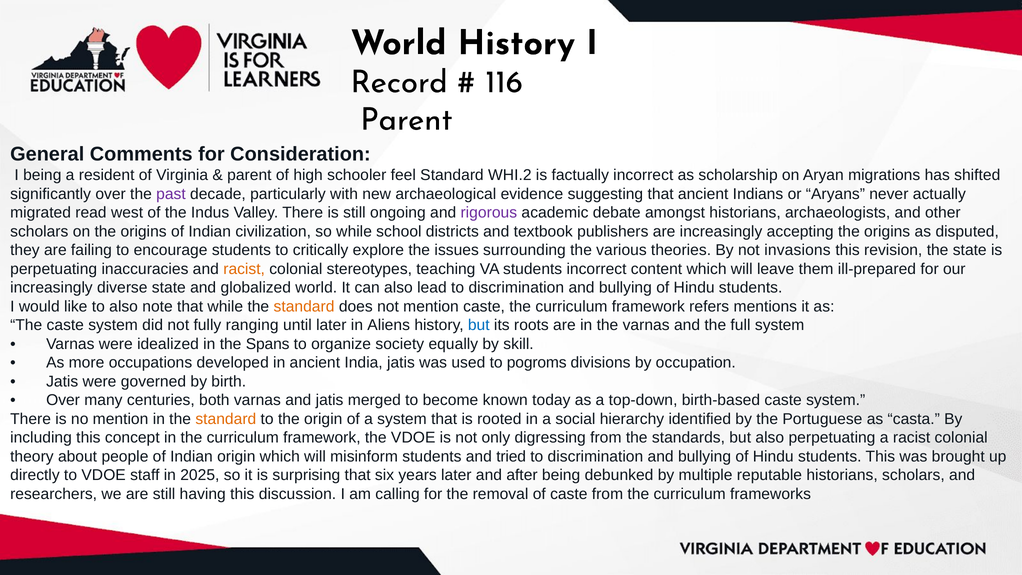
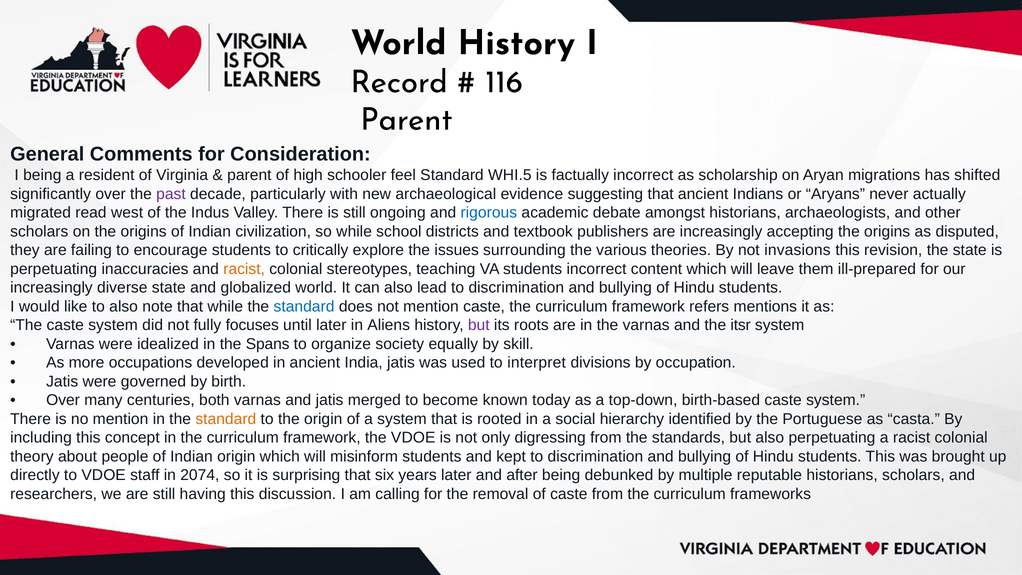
WHI.2: WHI.2 -> WHI.5
rigorous colour: purple -> blue
standard at (304, 306) colour: orange -> blue
ranging: ranging -> focuses
but at (479, 325) colour: blue -> purple
full: full -> itsr
pogroms: pogroms -> interpret
tried: tried -> kept
2025: 2025 -> 2074
